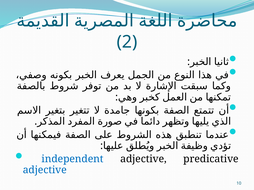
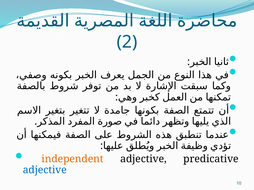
independent colour: blue -> orange
